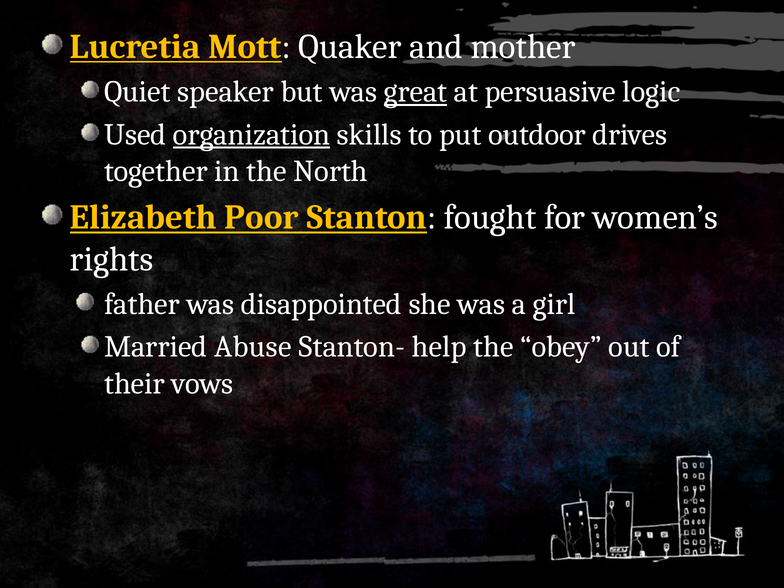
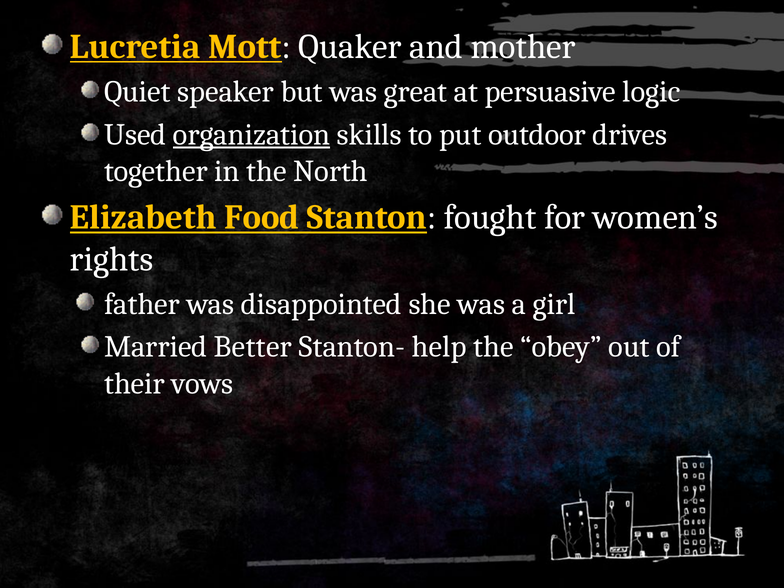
great underline: present -> none
Poor: Poor -> Food
Abuse: Abuse -> Better
